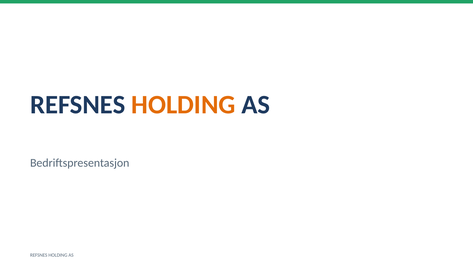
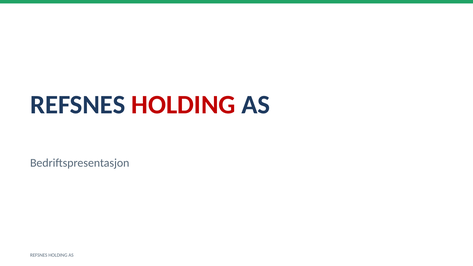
HOLDING at (183, 105) colour: orange -> red
